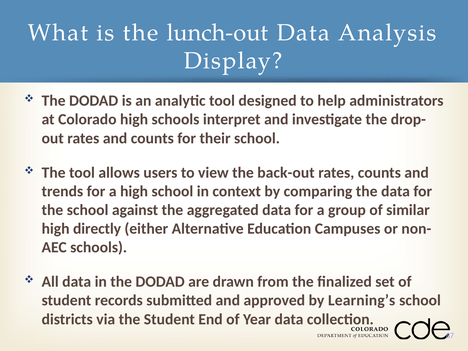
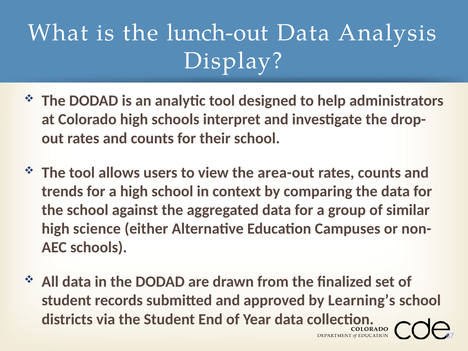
back-out: back-out -> area-out
directly: directly -> science
